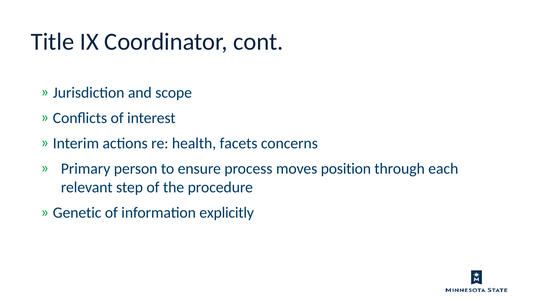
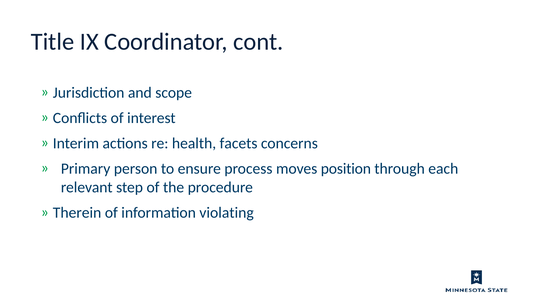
Genetic: Genetic -> Therein
explicitly: explicitly -> violating
